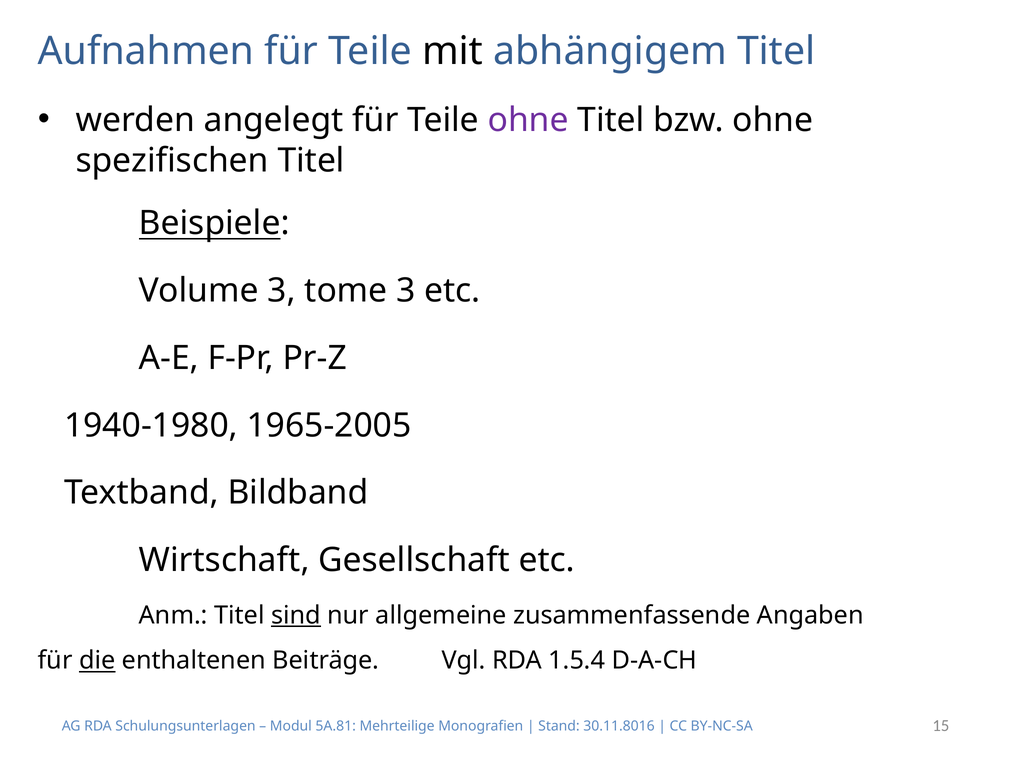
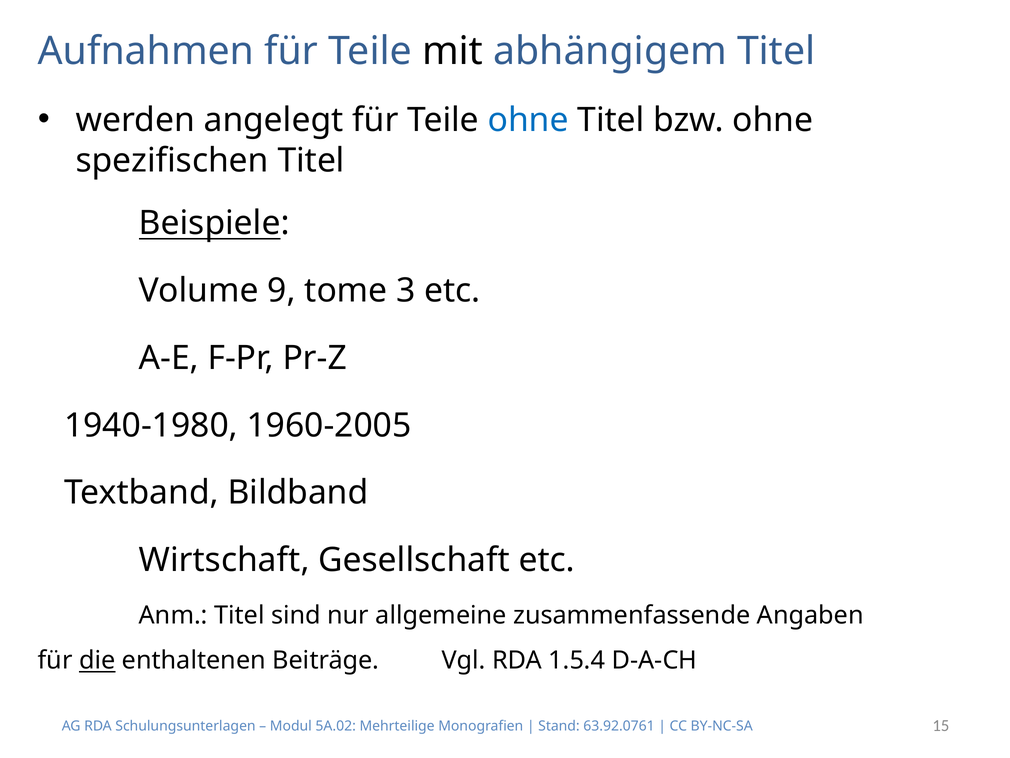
ohne at (528, 120) colour: purple -> blue
Volume 3: 3 -> 9
1965-2005: 1965-2005 -> 1960-2005
sind underline: present -> none
5A.81: 5A.81 -> 5A.02
30.11.8016: 30.11.8016 -> 63.92.0761
